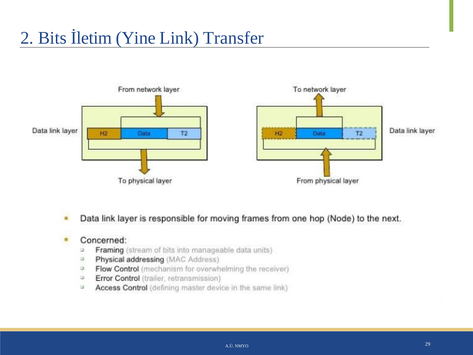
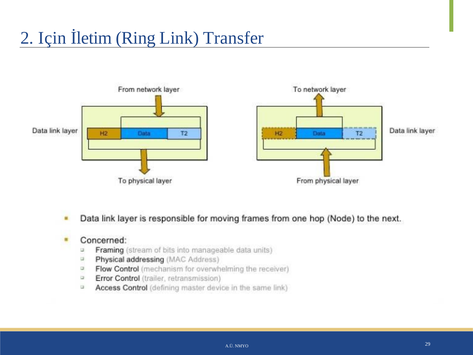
Bits: Bits -> Için
Yine: Yine -> Ring
